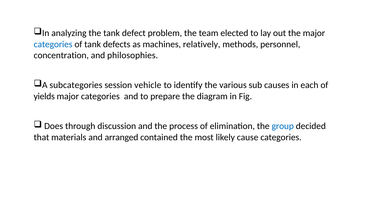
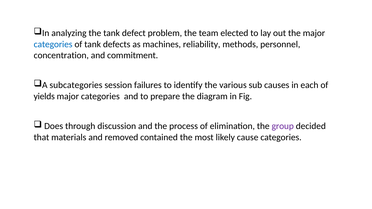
relatively: relatively -> reliability
philosophies: philosophies -> commitment
vehicle: vehicle -> failures
group colour: blue -> purple
arranged: arranged -> removed
